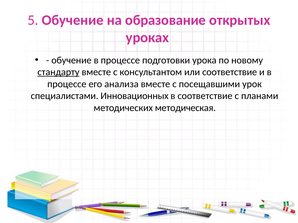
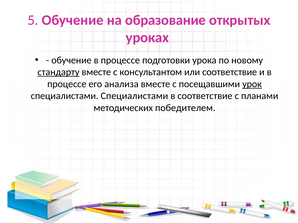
урок underline: none -> present
специалистами Инновационных: Инновационных -> Специалистами
методическая: методическая -> победителем
